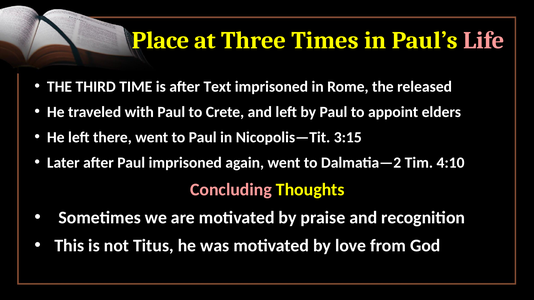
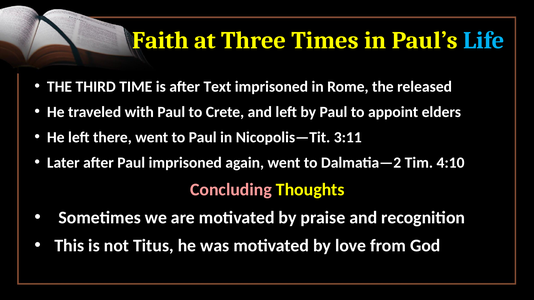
Place: Place -> Faith
Life colour: pink -> light blue
3:15: 3:15 -> 3:11
